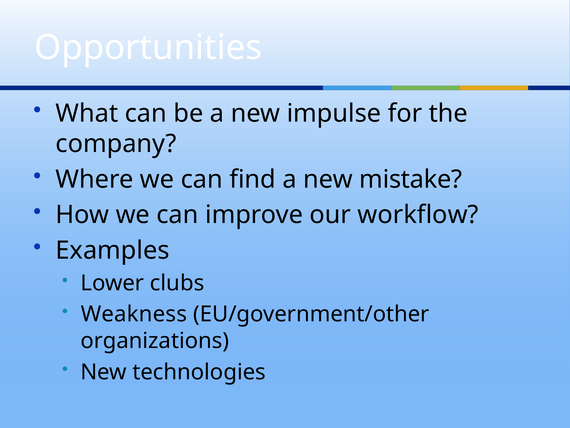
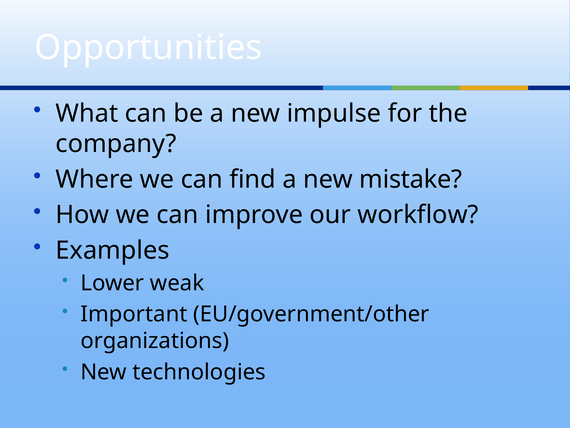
clubs: clubs -> weak
Weakness: Weakness -> Important
